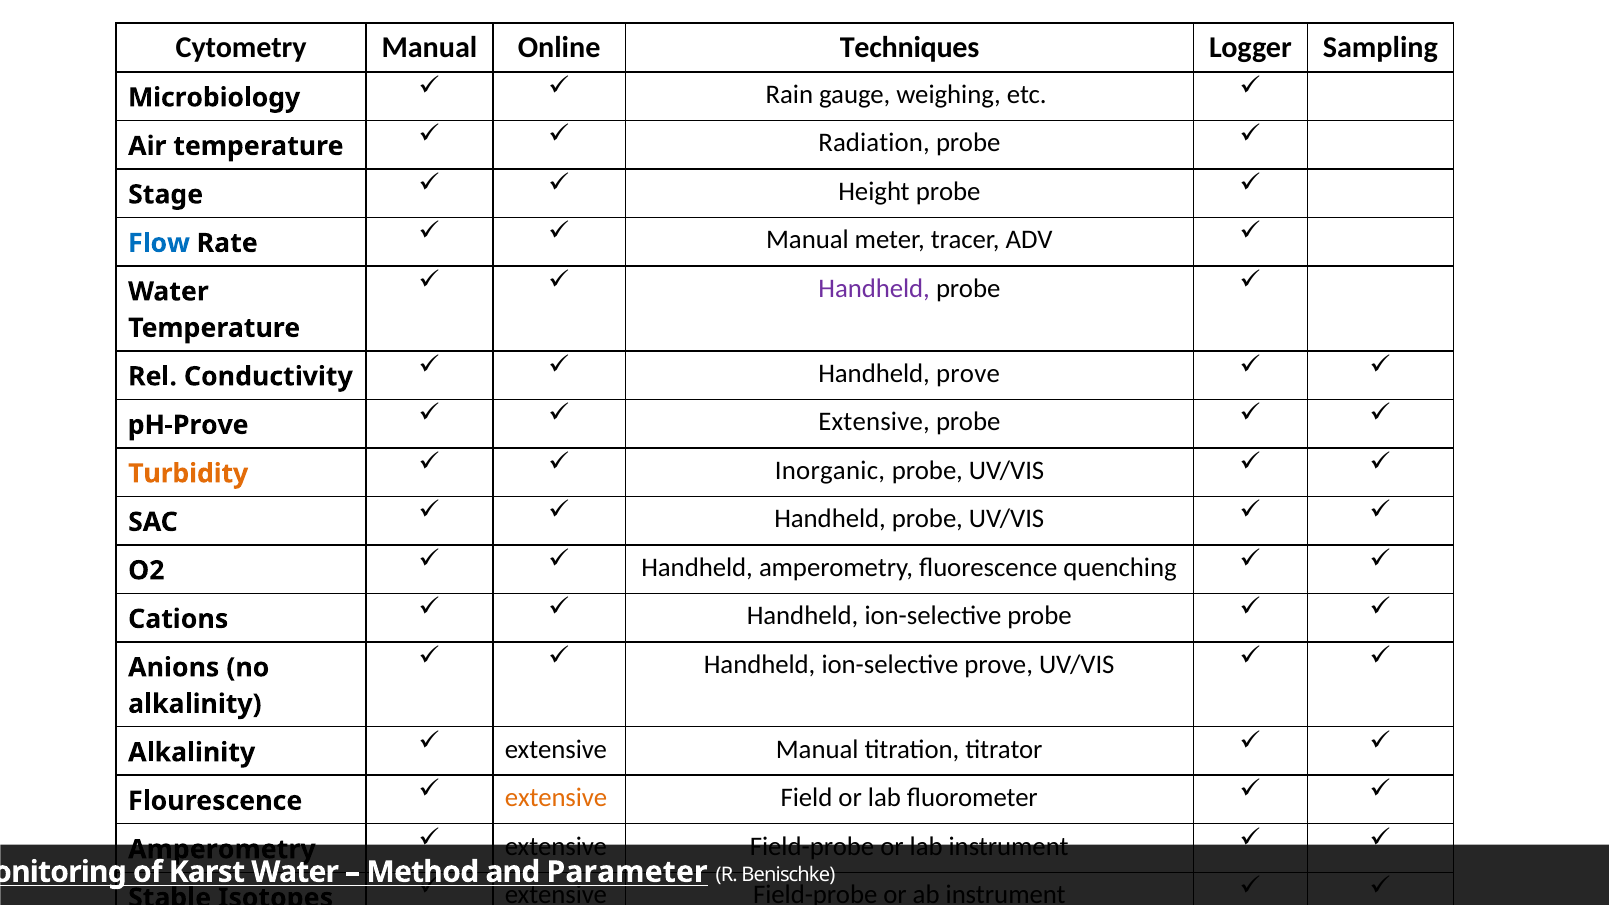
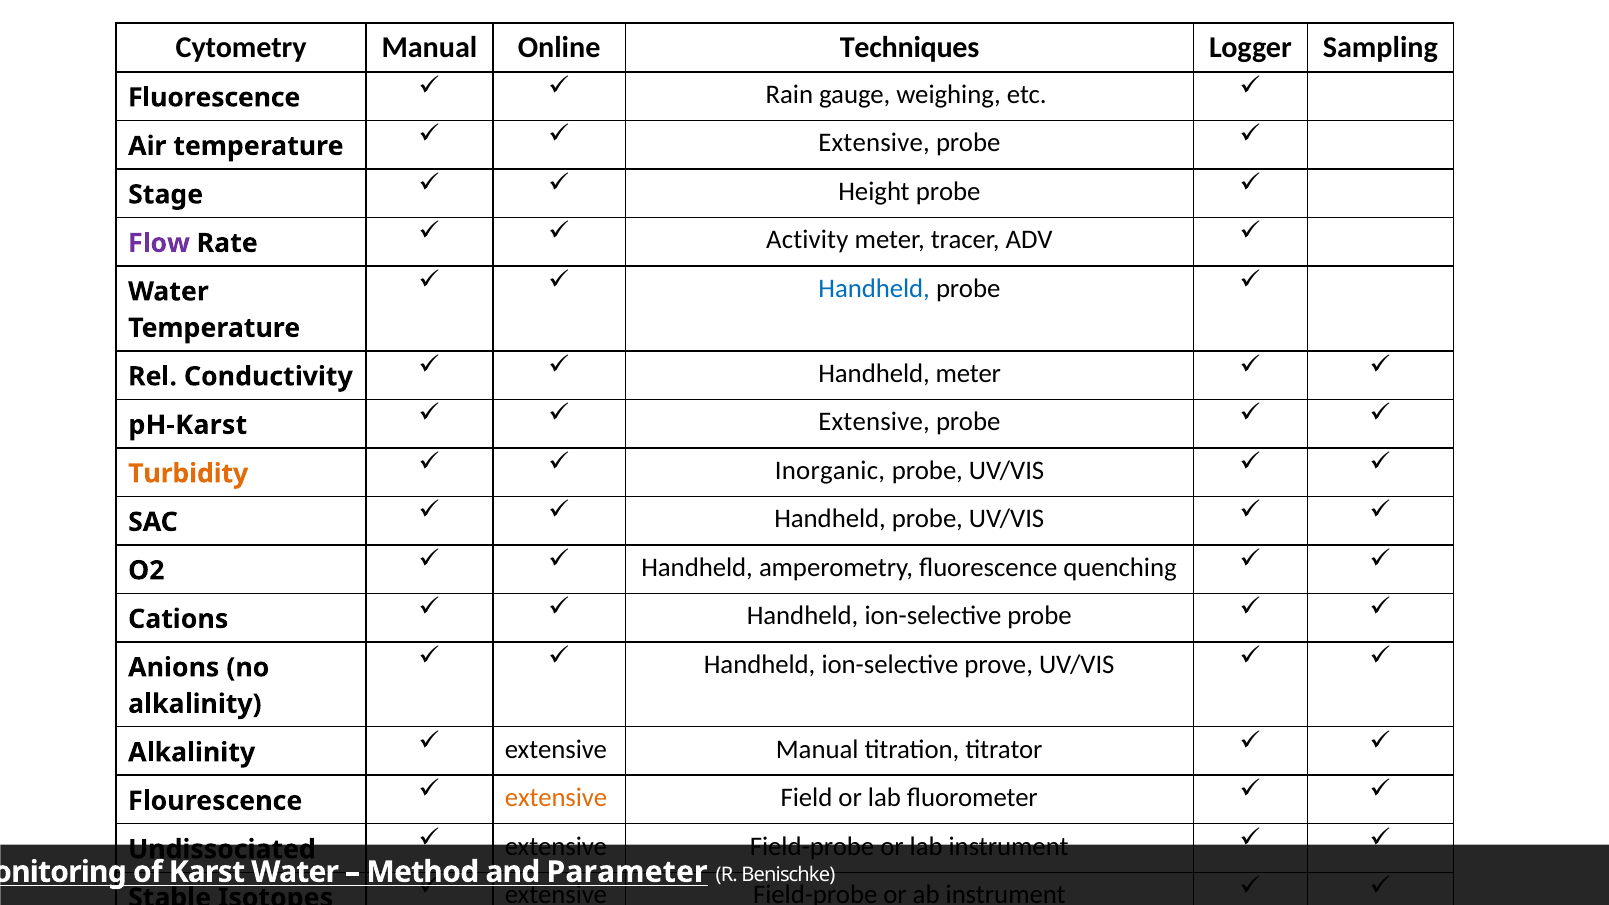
Microbiology at (214, 98): Microbiology -> Fluorescence
Radiation at (874, 143): Radiation -> Extensive
Manual at (807, 240): Manual -> Activity
Flow colour: blue -> purple
Handheld at (874, 289) colour: purple -> blue
Handheld prove: prove -> meter
pH-Prove: pH-Prove -> pH-Karst
Amperometry at (222, 850): Amperometry -> Undissociated
